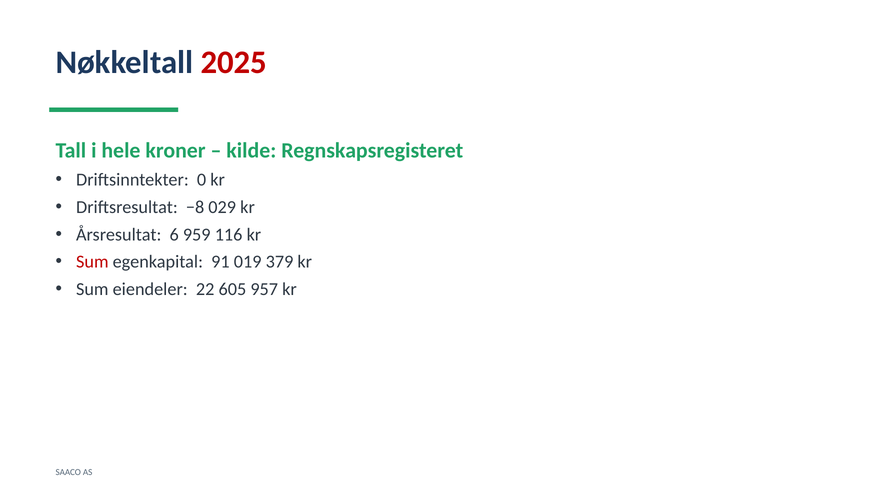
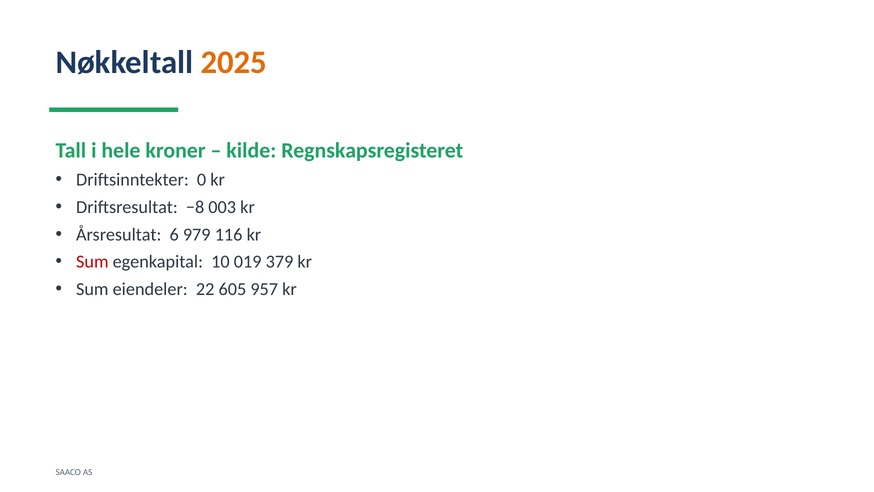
2025 colour: red -> orange
029: 029 -> 003
959: 959 -> 979
91: 91 -> 10
